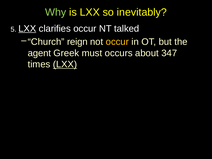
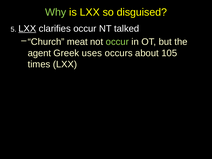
inevitably: inevitably -> disguised
reign: reign -> meat
occur at (117, 42) colour: yellow -> light green
must: must -> uses
347: 347 -> 105
LXX at (65, 64) underline: present -> none
